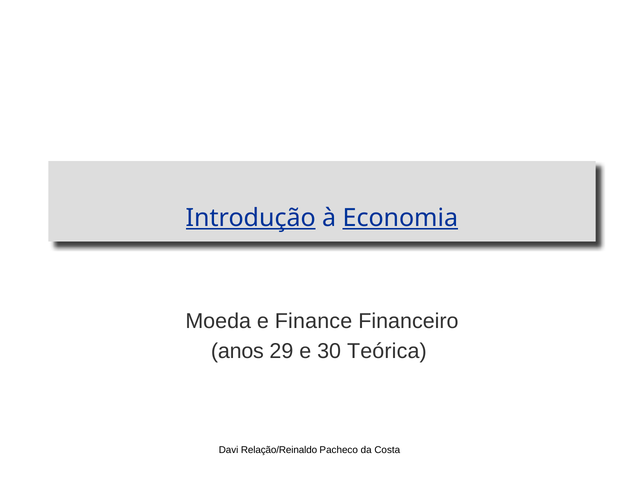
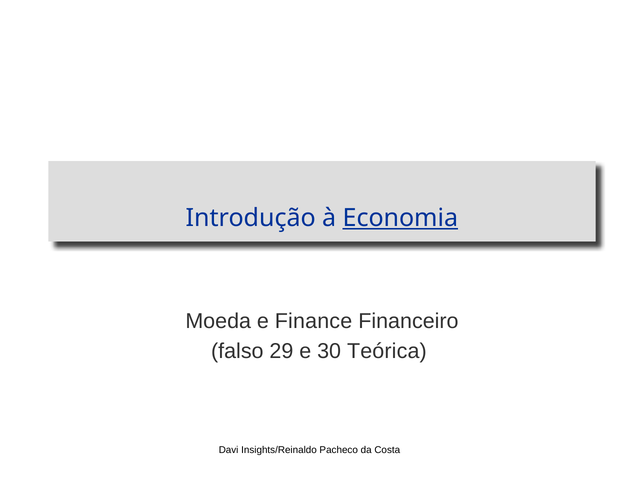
Introdução underline: present -> none
anos: anos -> falso
Relação/Reinaldo: Relação/Reinaldo -> Insights/Reinaldo
